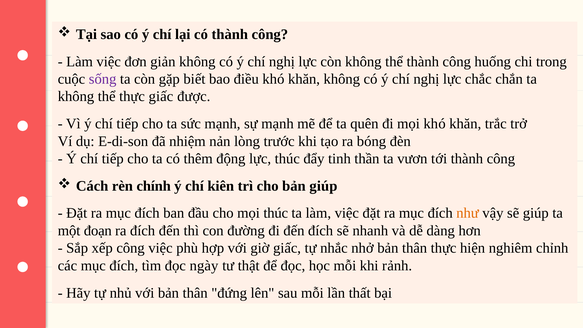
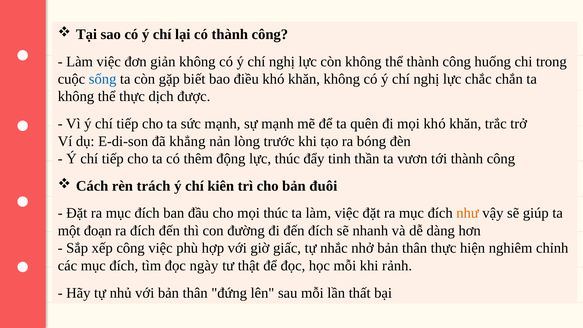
sống colour: purple -> blue
thực giấc: giấc -> dịch
nhiệm: nhiệm -> khẳng
chính: chính -> trách
bản giúp: giúp -> đuôi
